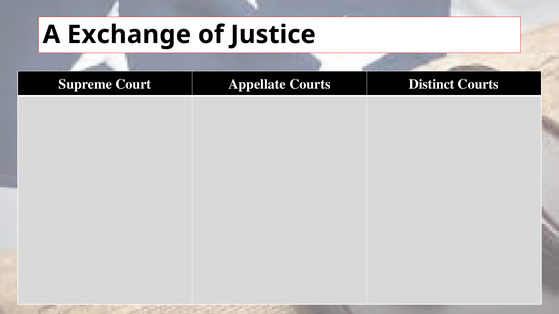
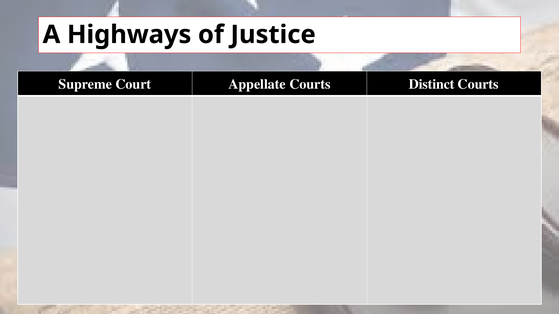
Exchange: Exchange -> Highways
